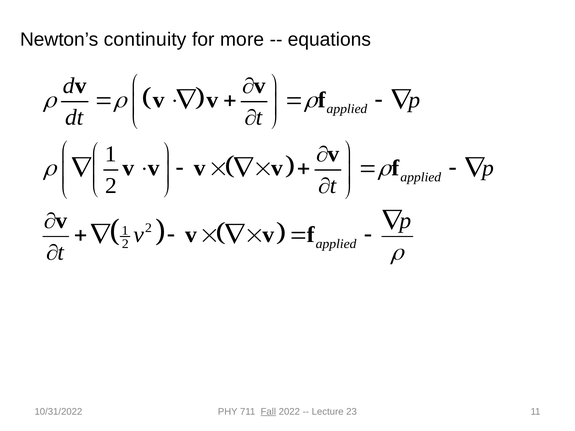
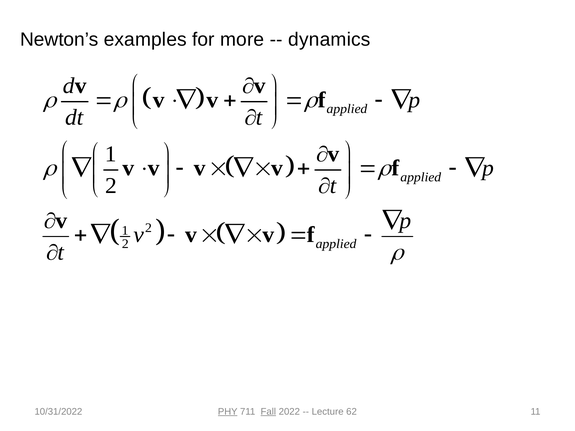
continuity: continuity -> examples
equations: equations -> dynamics
PHY underline: none -> present
23: 23 -> 62
